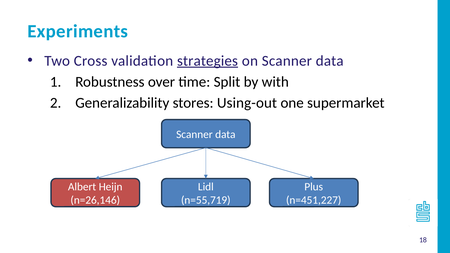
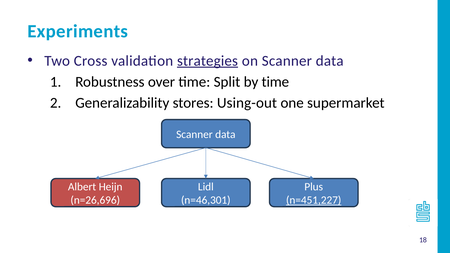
by with: with -> time
n=26,146: n=26,146 -> n=26,696
n=55,719: n=55,719 -> n=46,301
n=451,227 underline: none -> present
